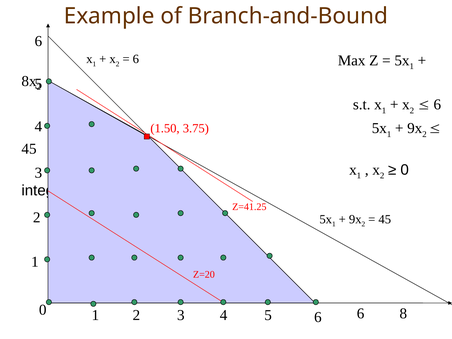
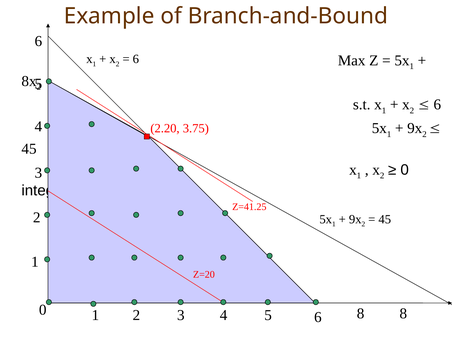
1.50: 1.50 -> 2.20
6 6: 6 -> 8
